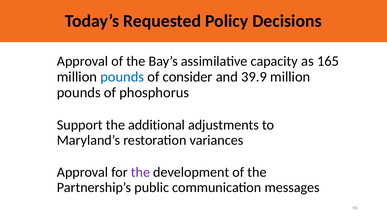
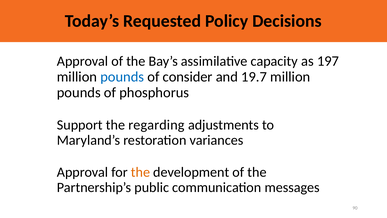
165: 165 -> 197
39.9: 39.9 -> 19.7
additional: additional -> regarding
the at (140, 172) colour: purple -> orange
